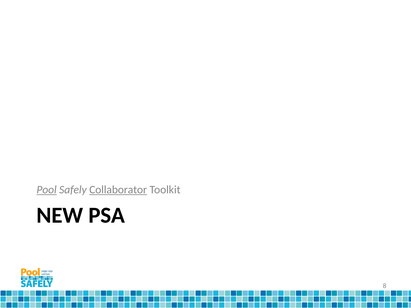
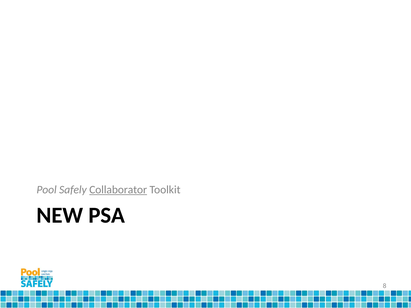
Pool underline: present -> none
